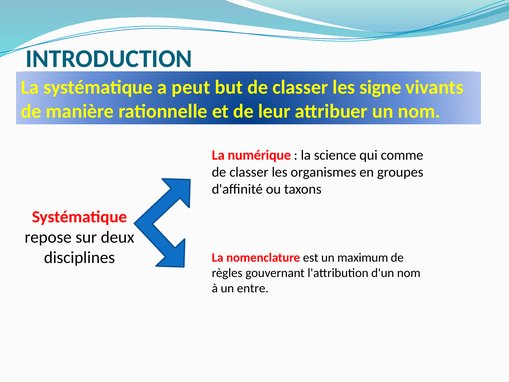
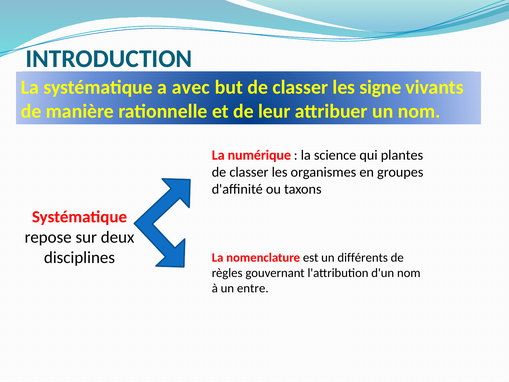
peut: peut -> avec
comme: comme -> plantes
maximum: maximum -> différents
